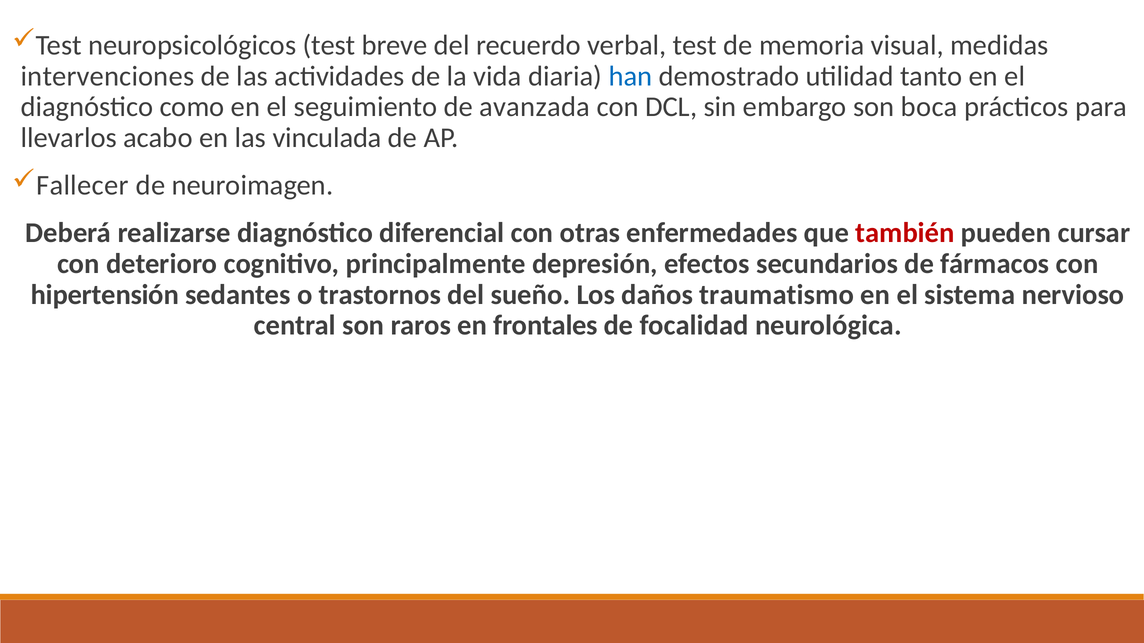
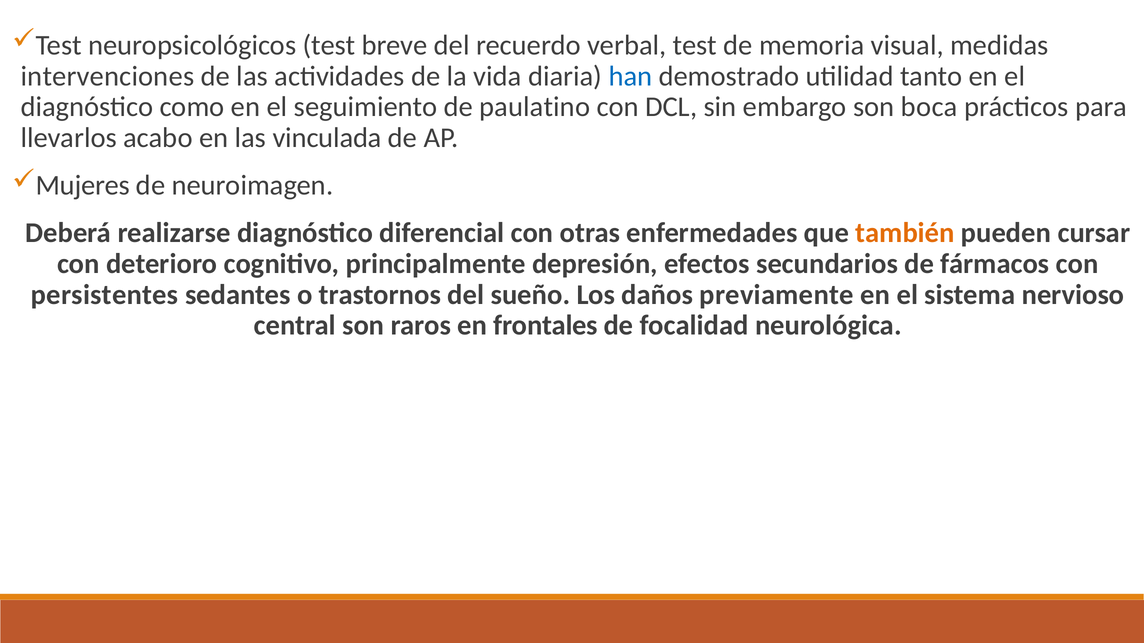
avanzada: avanzada -> paulatino
Fallecer: Fallecer -> Mujeres
también colour: red -> orange
hipertensión: hipertensión -> persistentes
traumatismo: traumatismo -> previamente
